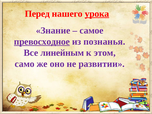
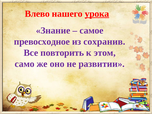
Перед: Перед -> Влево
превосходное underline: present -> none
познанья: познанья -> сохранив
линейным: линейным -> повторить
